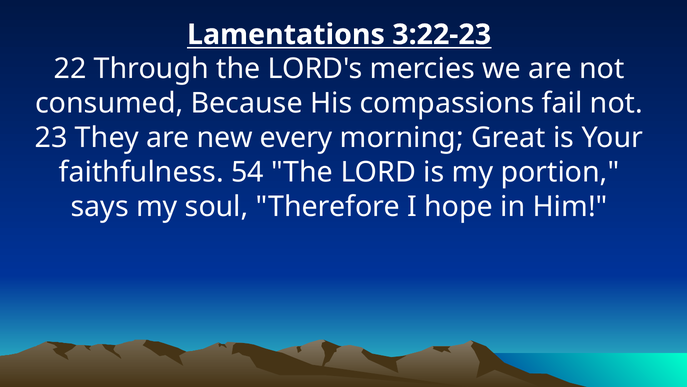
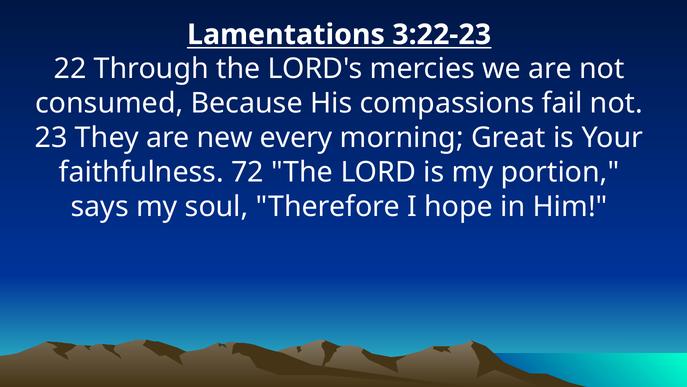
54: 54 -> 72
